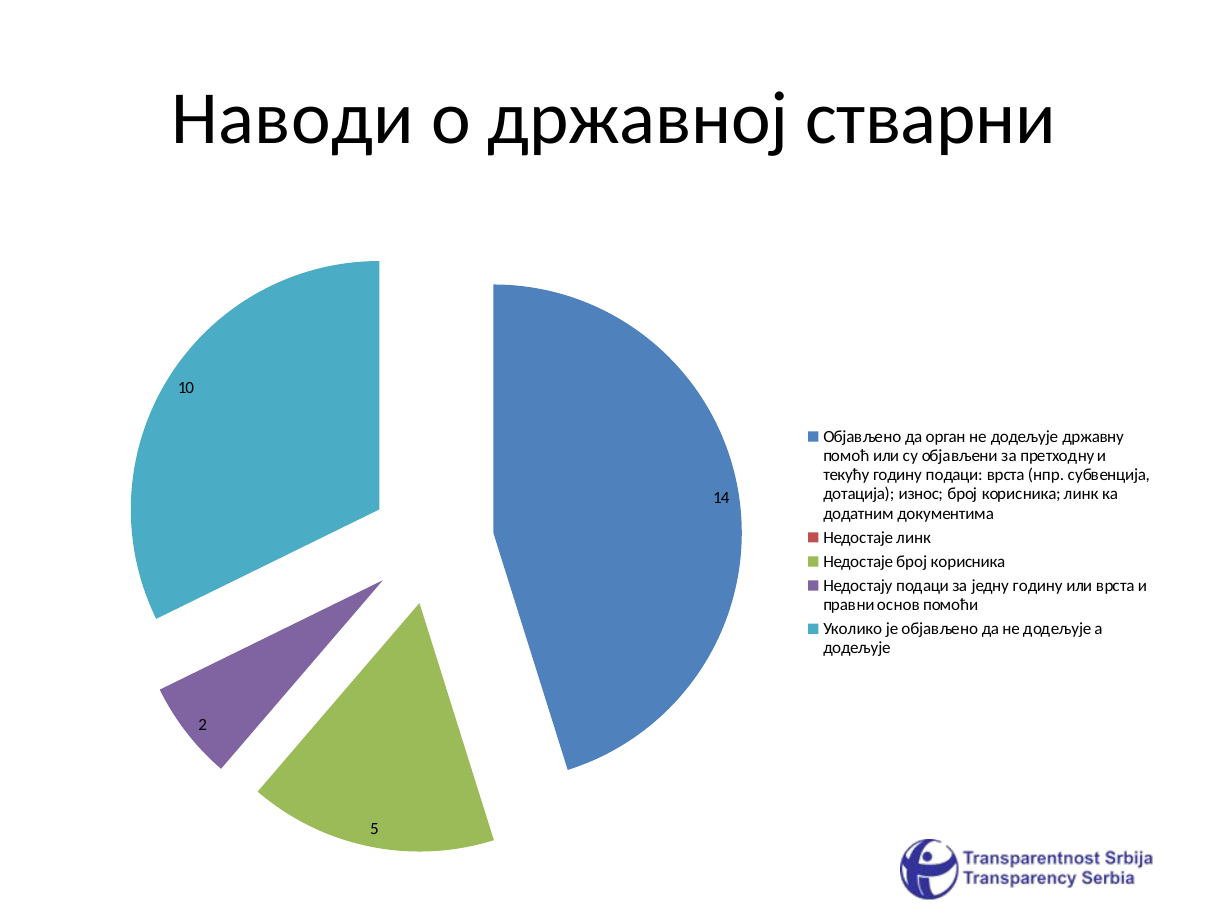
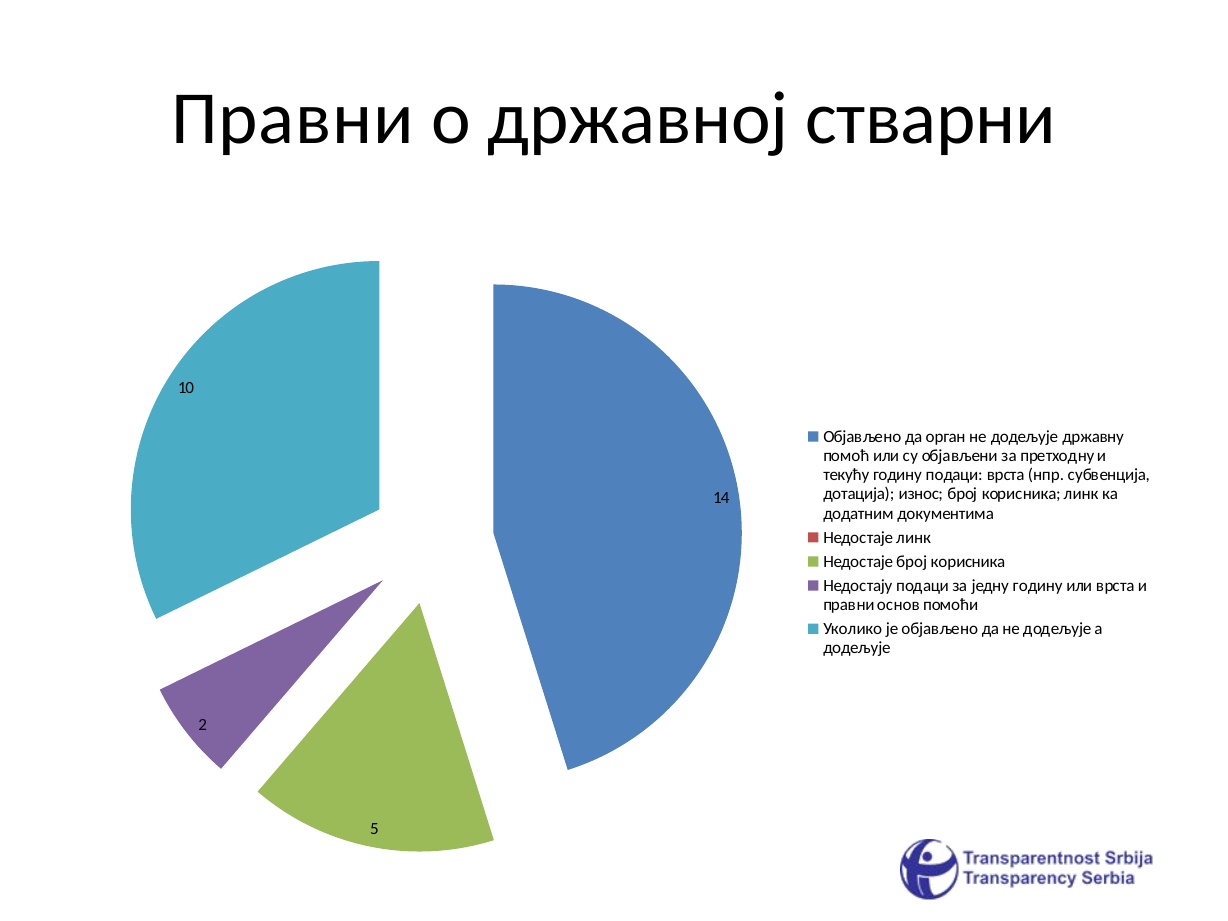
Наводи at (293, 119): Наводи -> Правни
